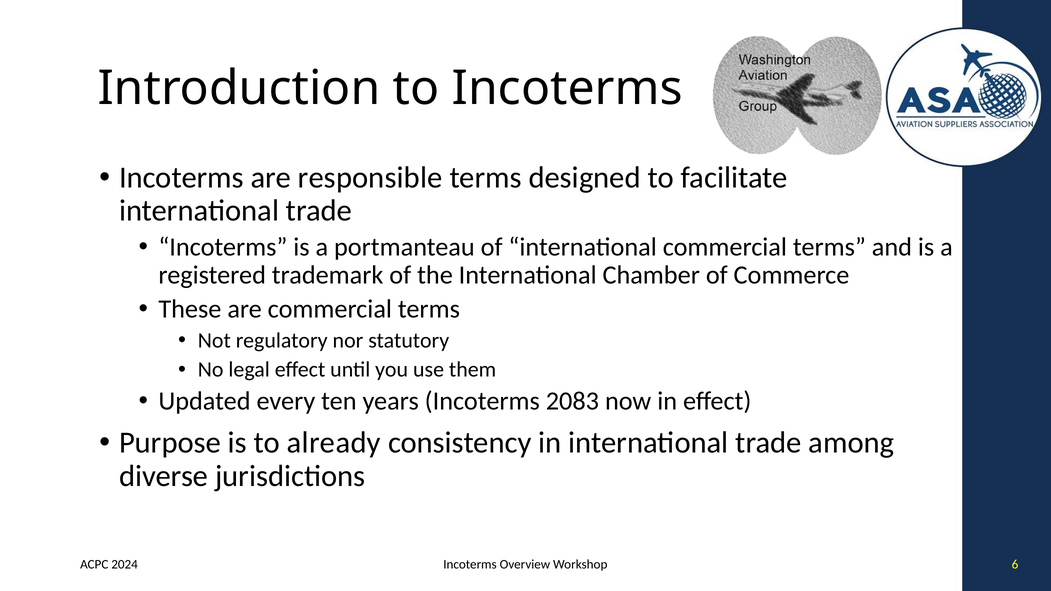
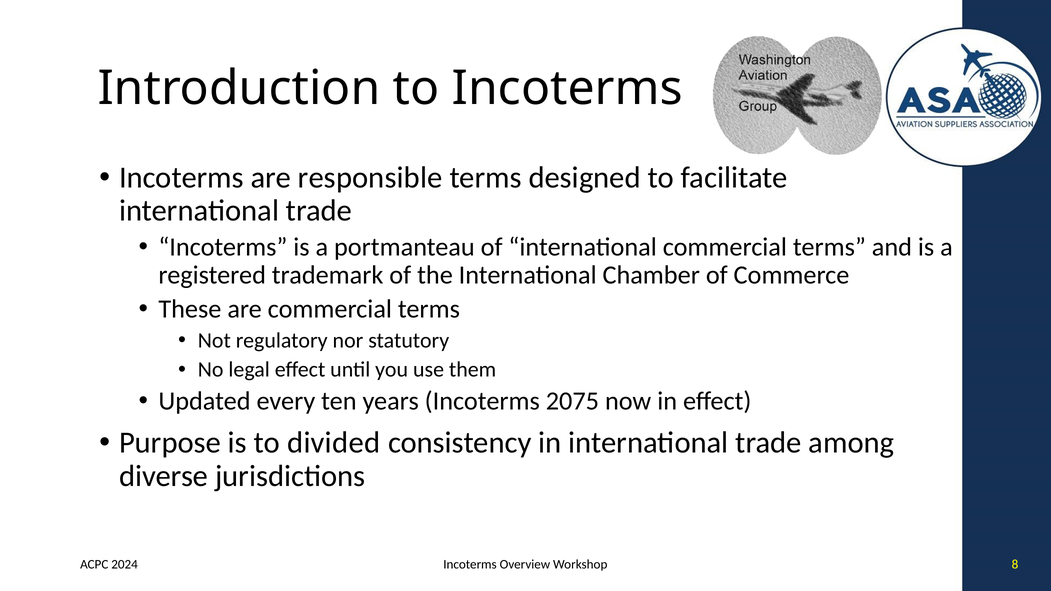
2083: 2083 -> 2075
already: already -> divided
6: 6 -> 8
